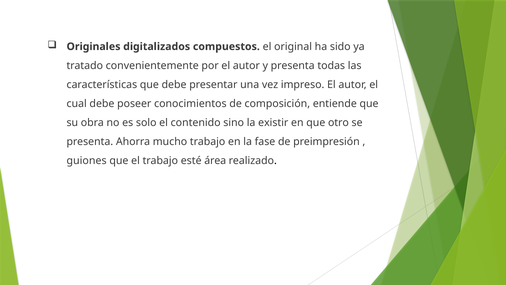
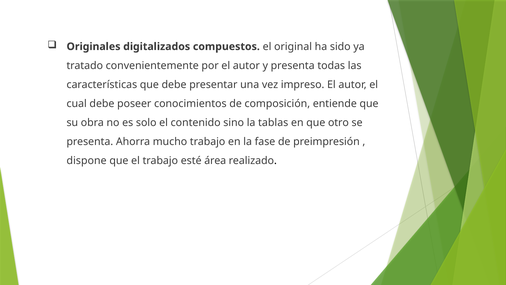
existir: existir -> tablas
guiones: guiones -> dispone
